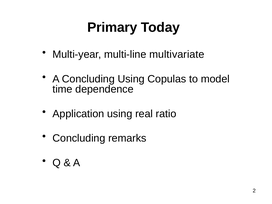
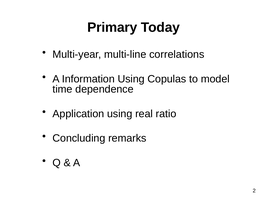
multivariate: multivariate -> correlations
A Concluding: Concluding -> Information
